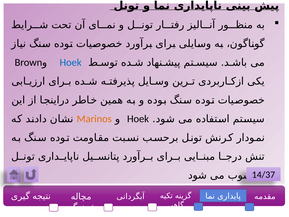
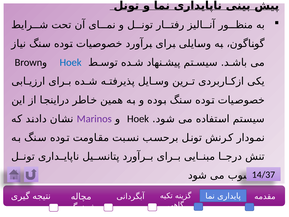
Marinos colour: orange -> purple
